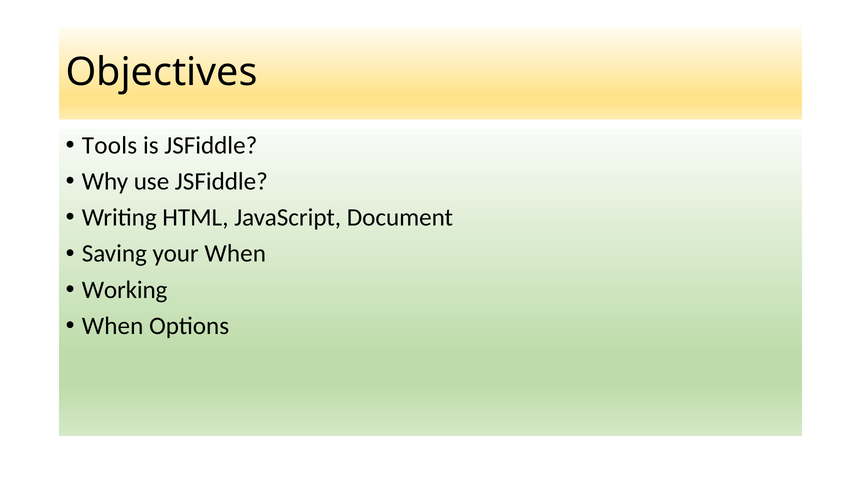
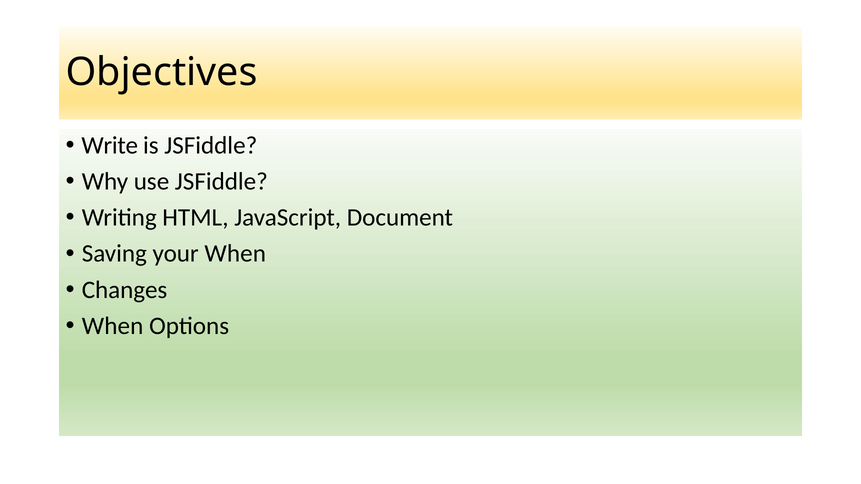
Tools: Tools -> Write
Working: Working -> Changes
